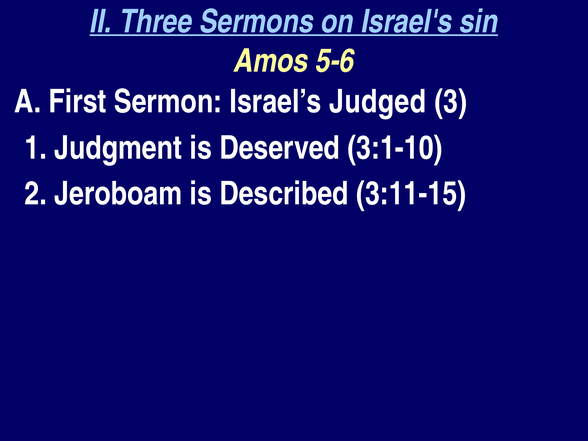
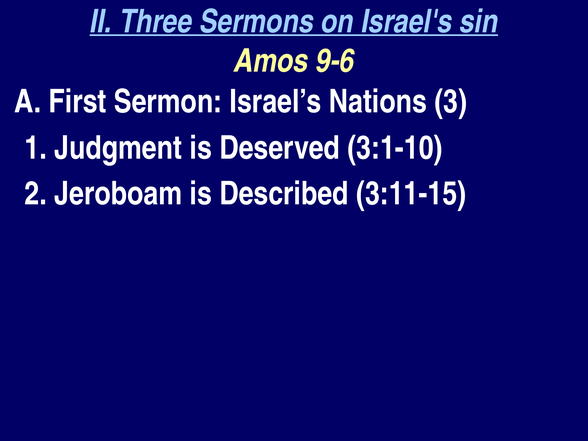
5-6: 5-6 -> 9-6
Judged: Judged -> Nations
